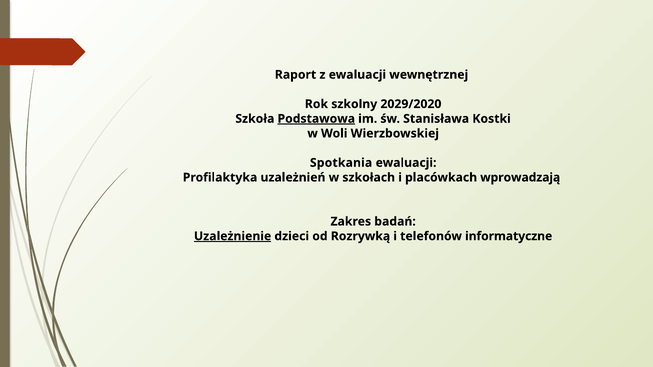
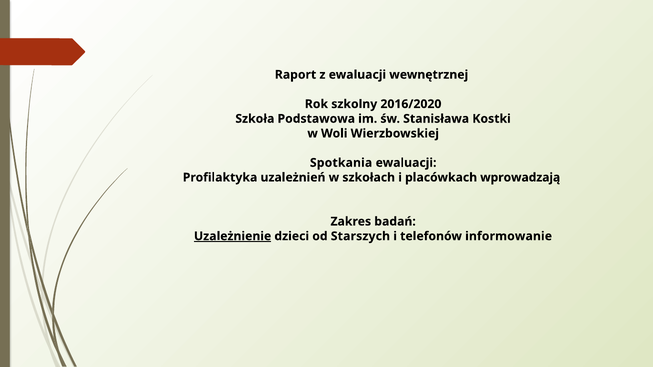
2029/2020: 2029/2020 -> 2016/2020
Podstawowa underline: present -> none
Rozrywką: Rozrywką -> Starszych
informatyczne: informatyczne -> informowanie
